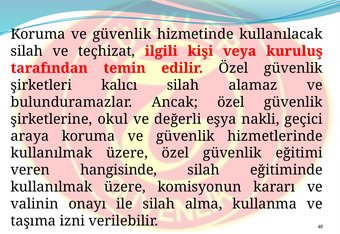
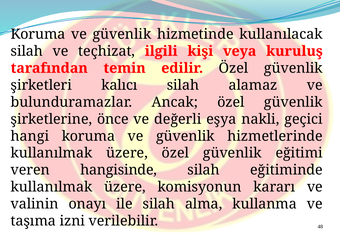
okul: okul -> önce
araya: araya -> hangi
